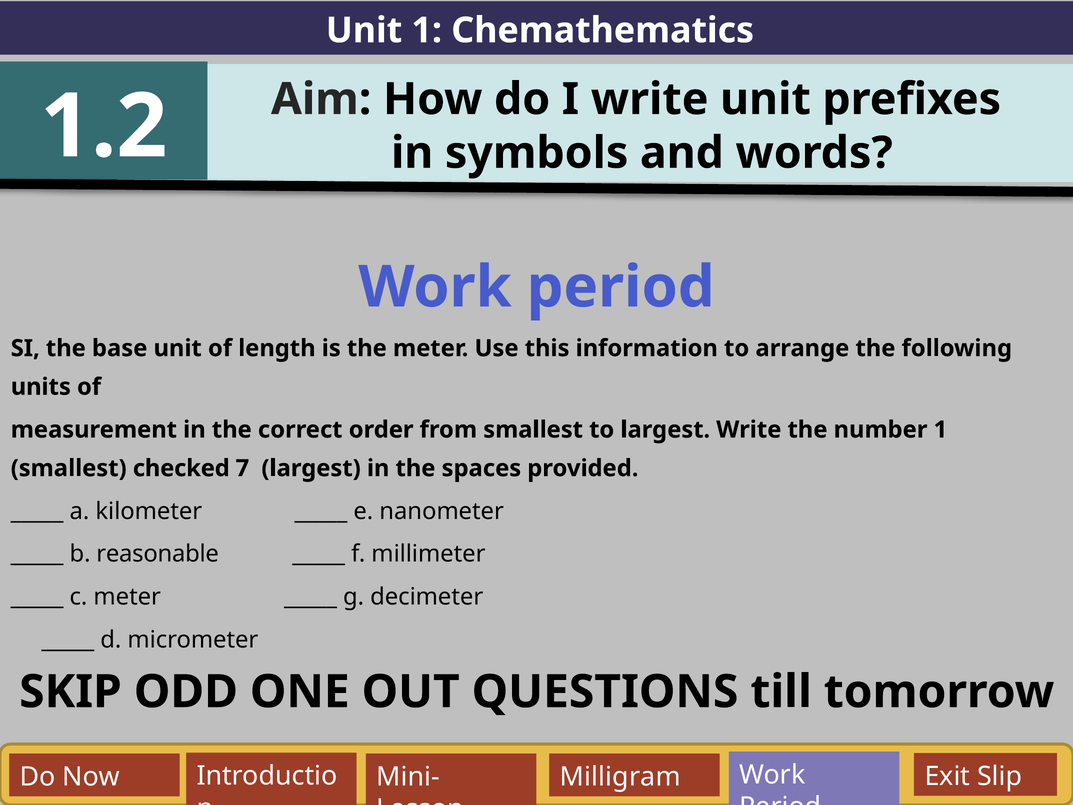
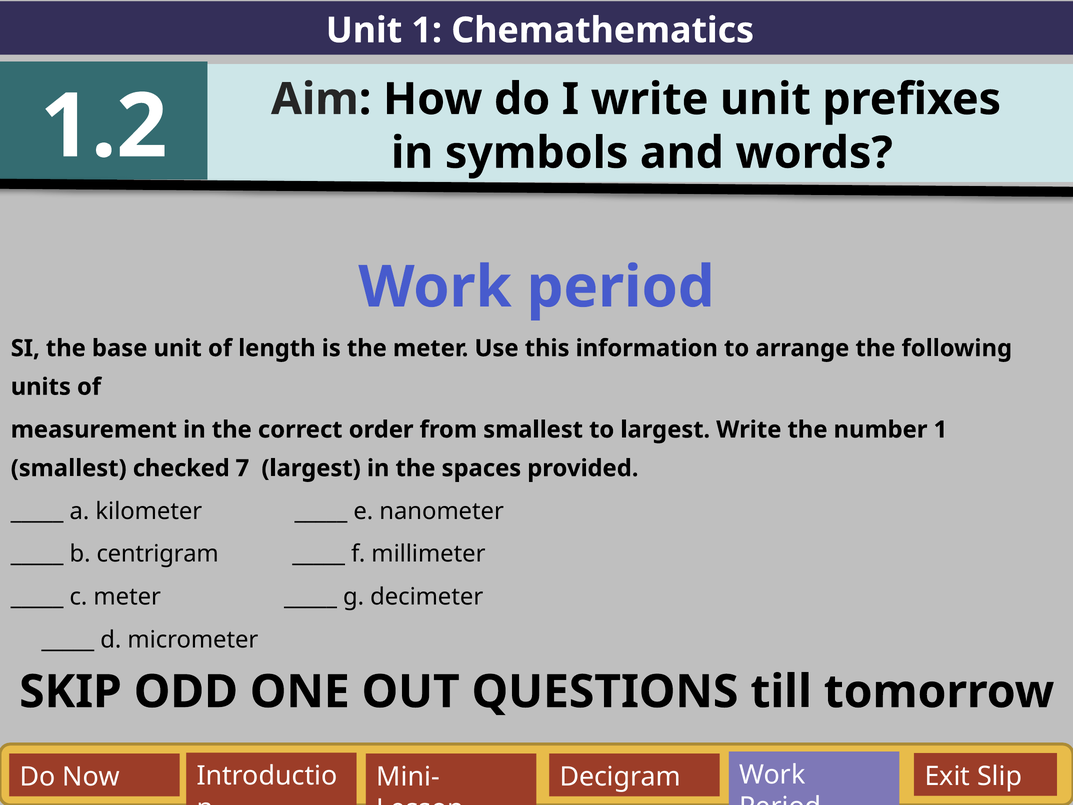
reasonable: reasonable -> centrigram
Milligram: Milligram -> Decigram
